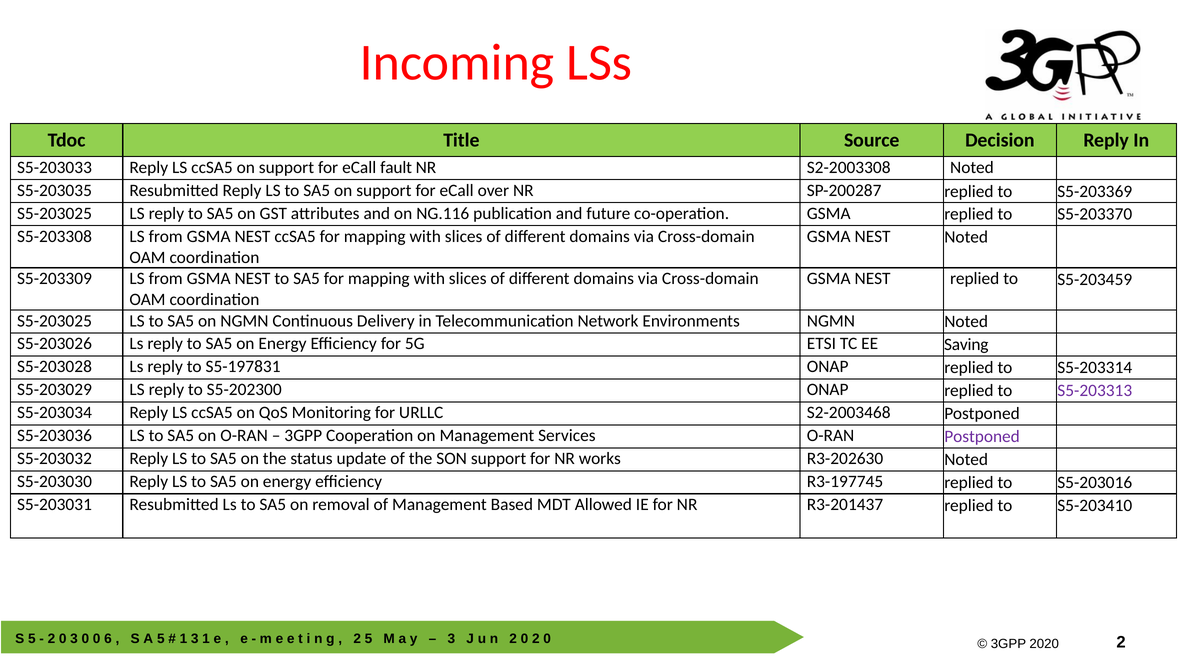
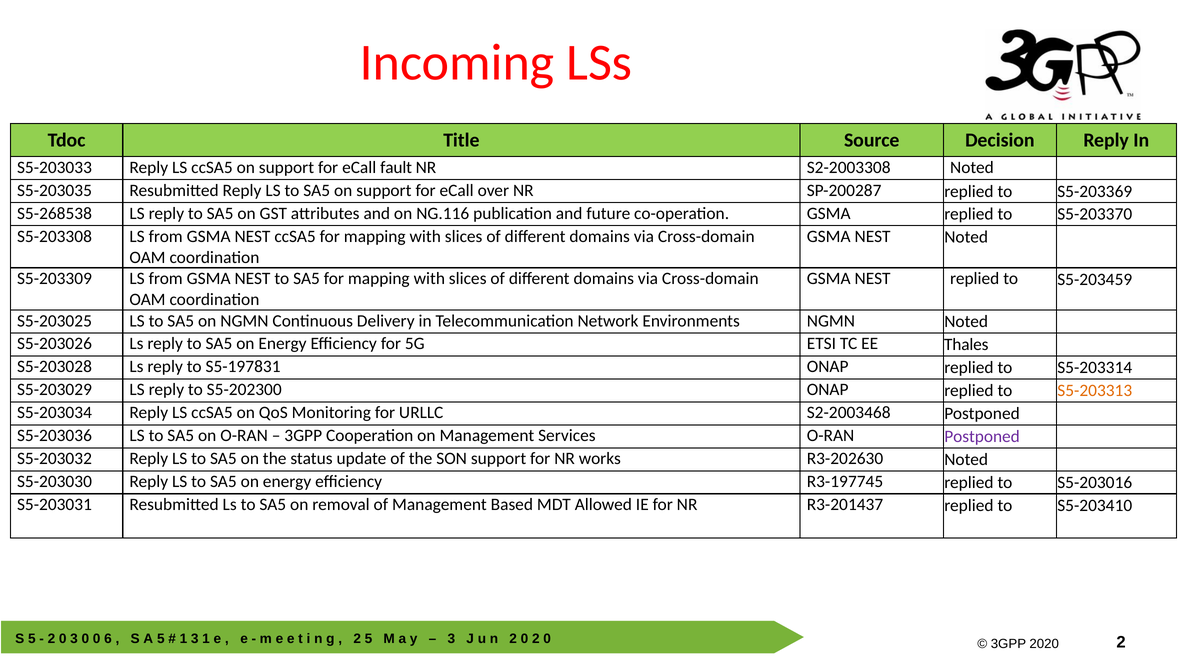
S5-203025 at (54, 213): S5-203025 -> S5-268538
Saving: Saving -> Thales
S5-203313 colour: purple -> orange
